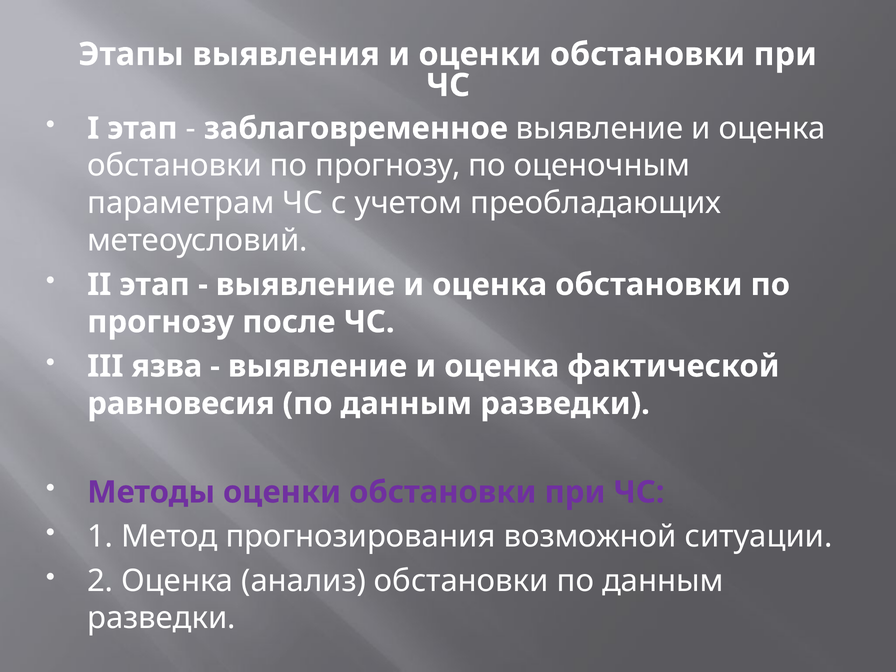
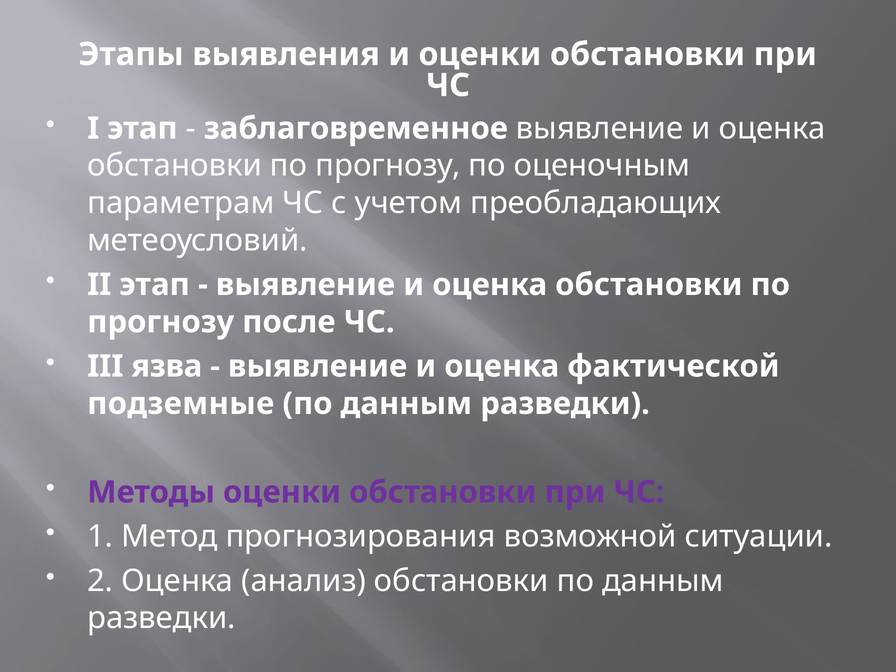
равновесия: равновесия -> подземные
